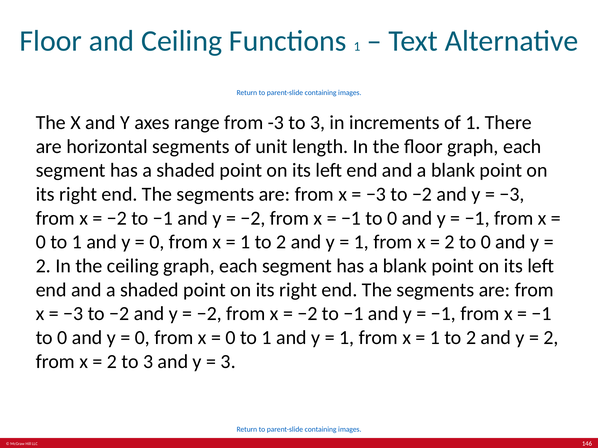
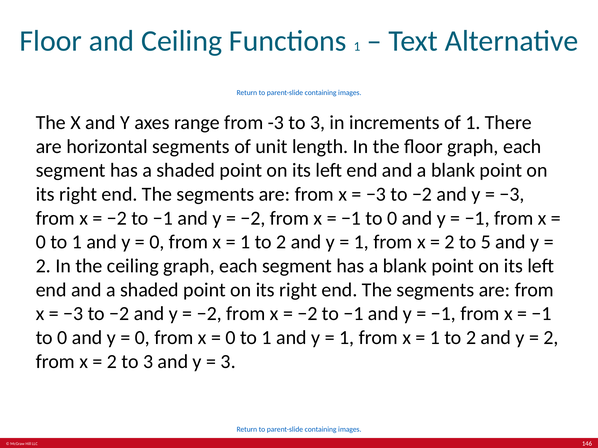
2 to 0: 0 -> 5
